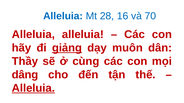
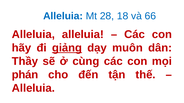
16: 16 -> 18
70: 70 -> 66
dâng: dâng -> phán
Alleluia at (33, 89) underline: present -> none
